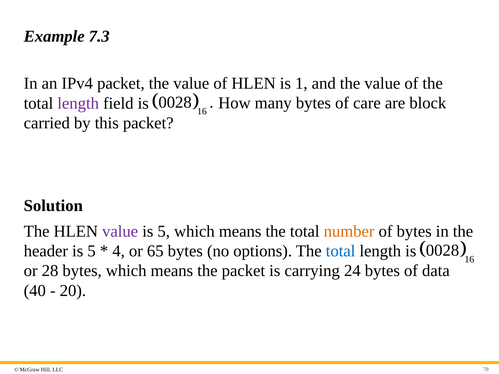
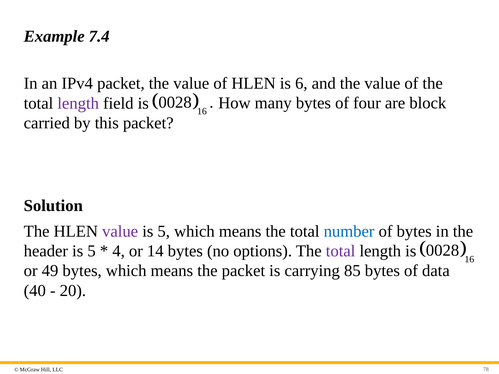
7.3: 7.3 -> 7.4
1: 1 -> 6
care: care -> four
number colour: orange -> blue
65: 65 -> 14
total at (341, 251) colour: blue -> purple
28: 28 -> 49
24: 24 -> 85
